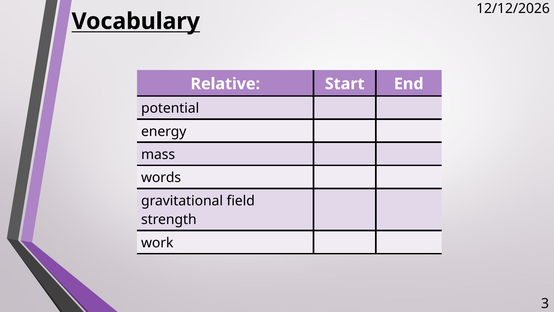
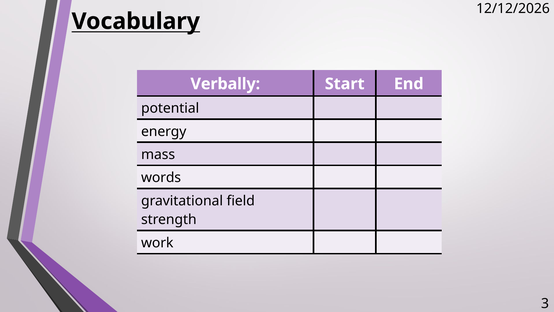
Relative: Relative -> Verbally
